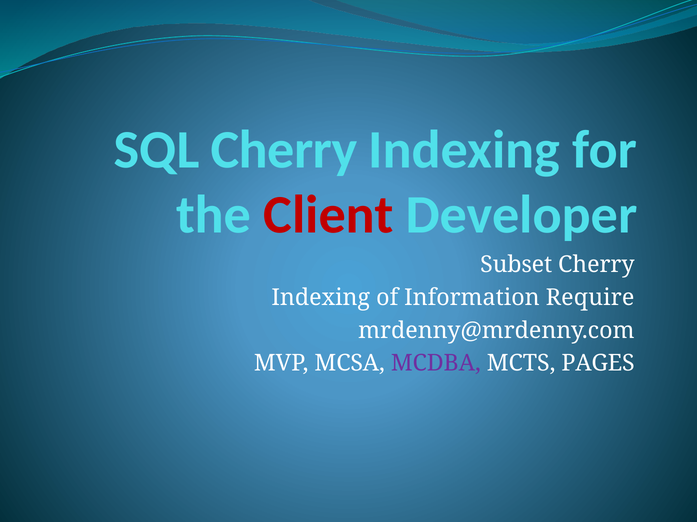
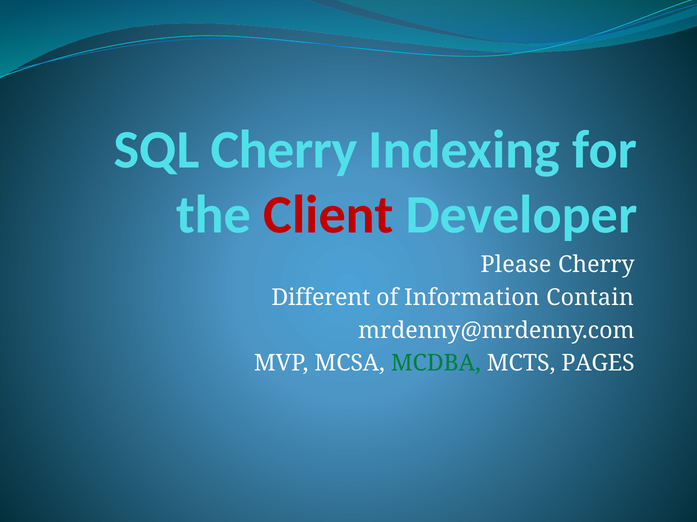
Subset: Subset -> Please
Indexing at (321, 298): Indexing -> Different
Require: Require -> Contain
MCDBA colour: purple -> green
